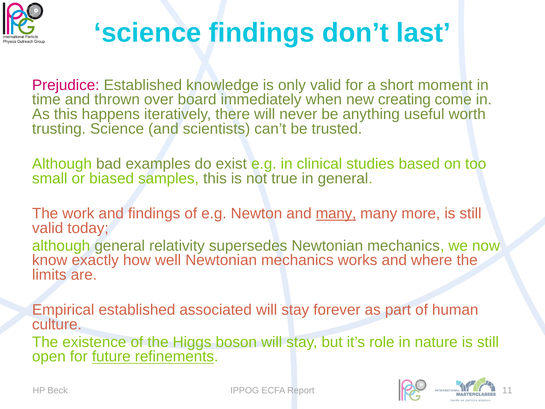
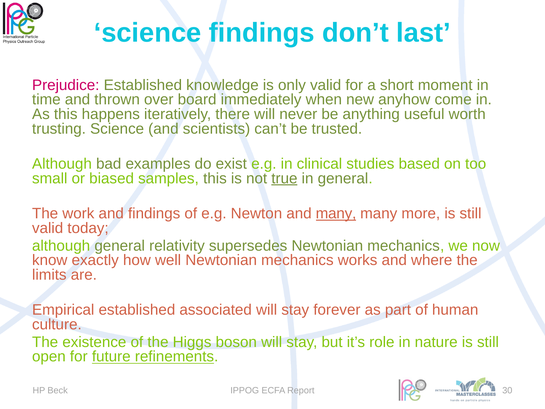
creating: creating -> anyhow
true underline: none -> present
11: 11 -> 30
